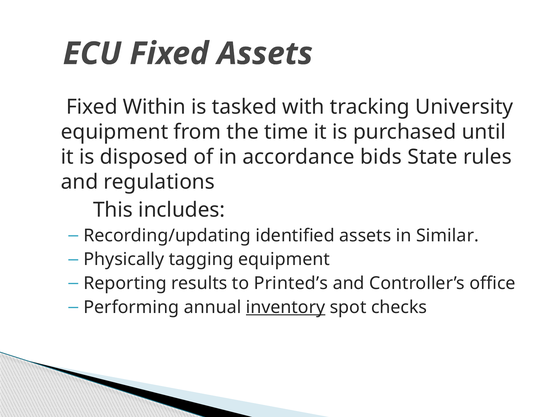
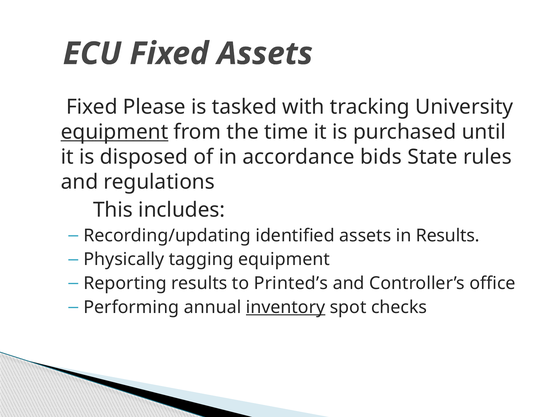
Within: Within -> Please
equipment at (114, 132) underline: none -> present
in Similar: Similar -> Results
